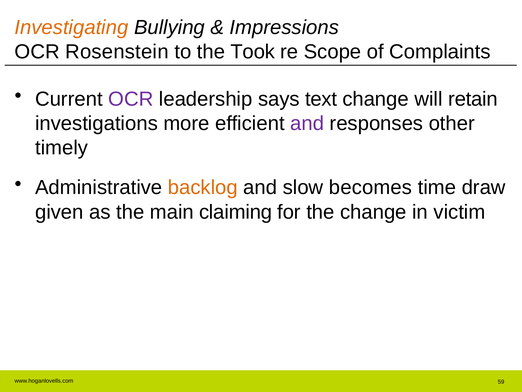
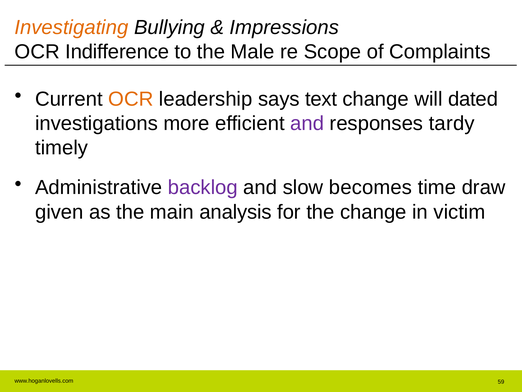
Rosenstein: Rosenstein -> Indifference
Took: Took -> Male
OCR at (131, 99) colour: purple -> orange
retain: retain -> dated
other: other -> tardy
backlog colour: orange -> purple
claiming: claiming -> analysis
